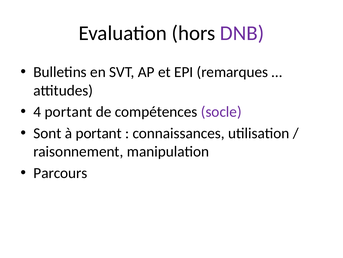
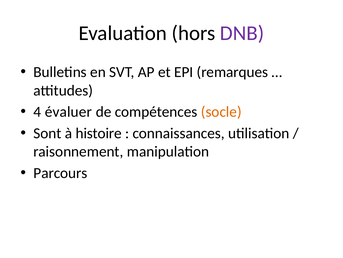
4 portant: portant -> évaluer
socle colour: purple -> orange
à portant: portant -> histoire
